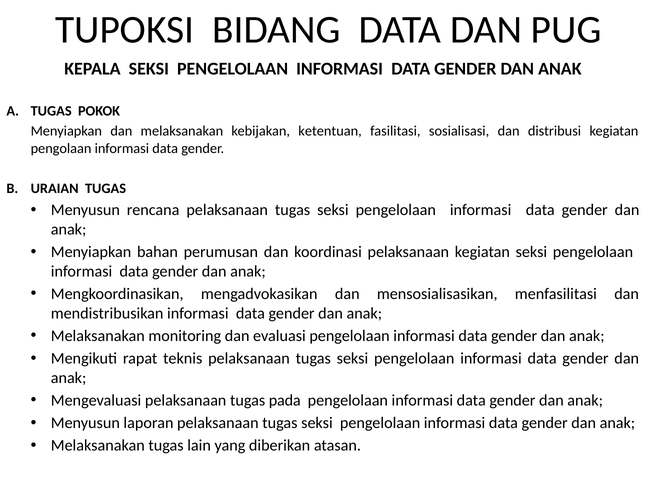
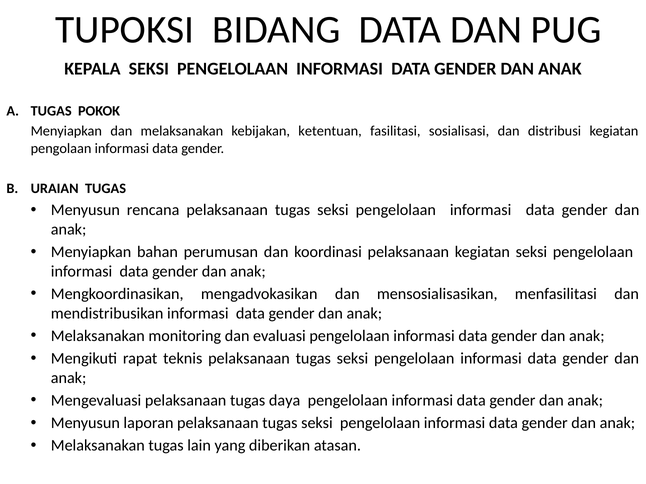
pada: pada -> daya
